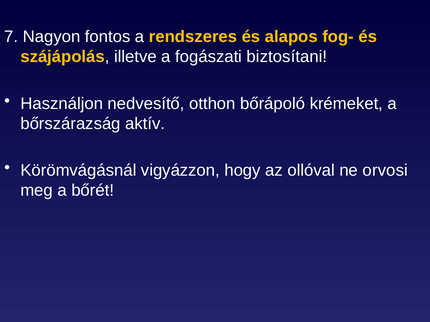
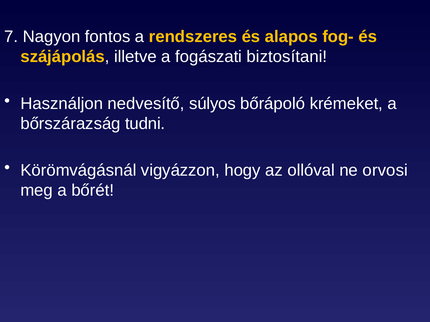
otthon: otthon -> súlyos
aktív: aktív -> tudni
